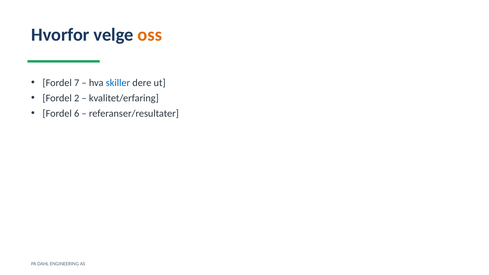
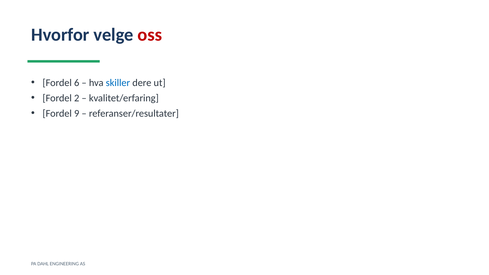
oss colour: orange -> red
7: 7 -> 6
6: 6 -> 9
